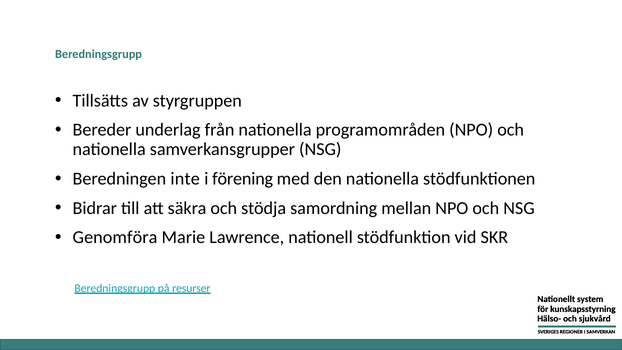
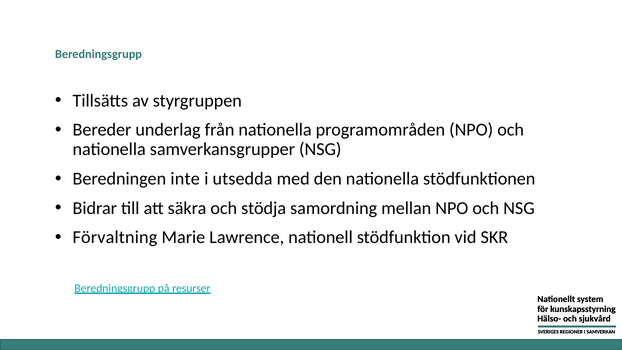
förening: förening -> utsedda
Genomföra: Genomföra -> Förvaltning
